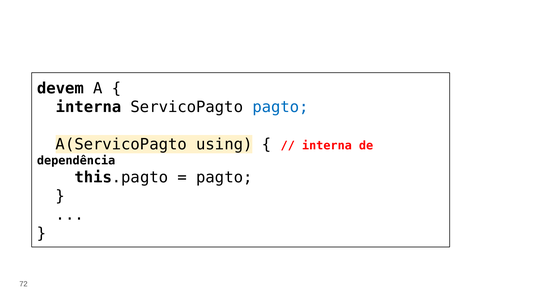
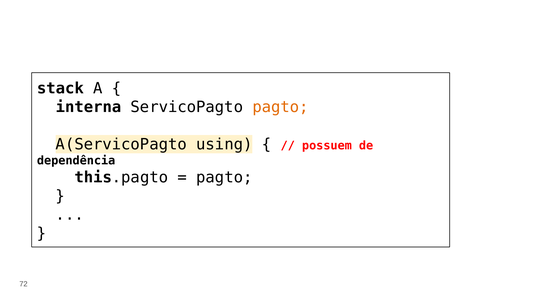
devem: devem -> stack
pagto at (281, 107) colour: blue -> orange
interna at (327, 146): interna -> possuem
